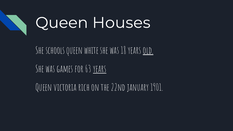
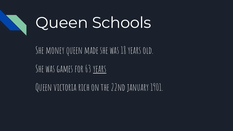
Houses: Houses -> Schools
schools: schools -> money
white: white -> made
old underline: present -> none
